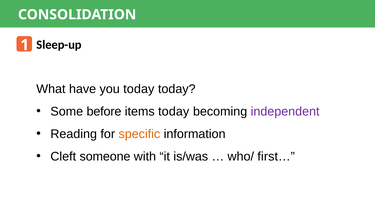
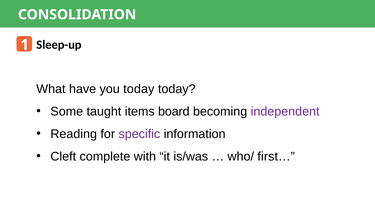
before: before -> taught
items today: today -> board
specific colour: orange -> purple
someone: someone -> complete
